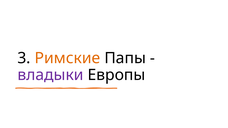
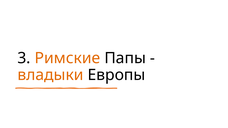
владыки colour: purple -> orange
